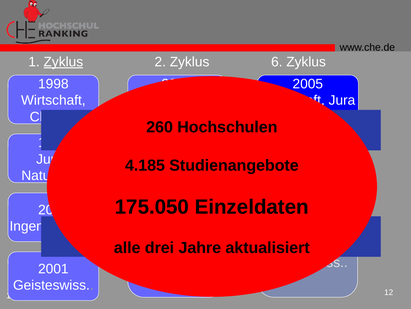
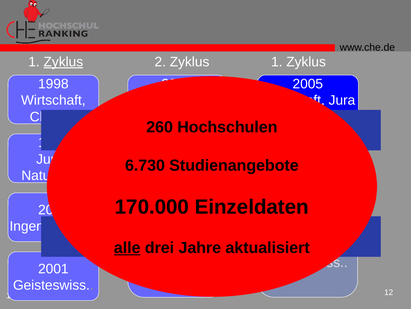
Zyklus 6: 6 -> 1
4.185: 4.185 -> 6.730
175.050: 175.050 -> 170.000
alle underline: none -> present
